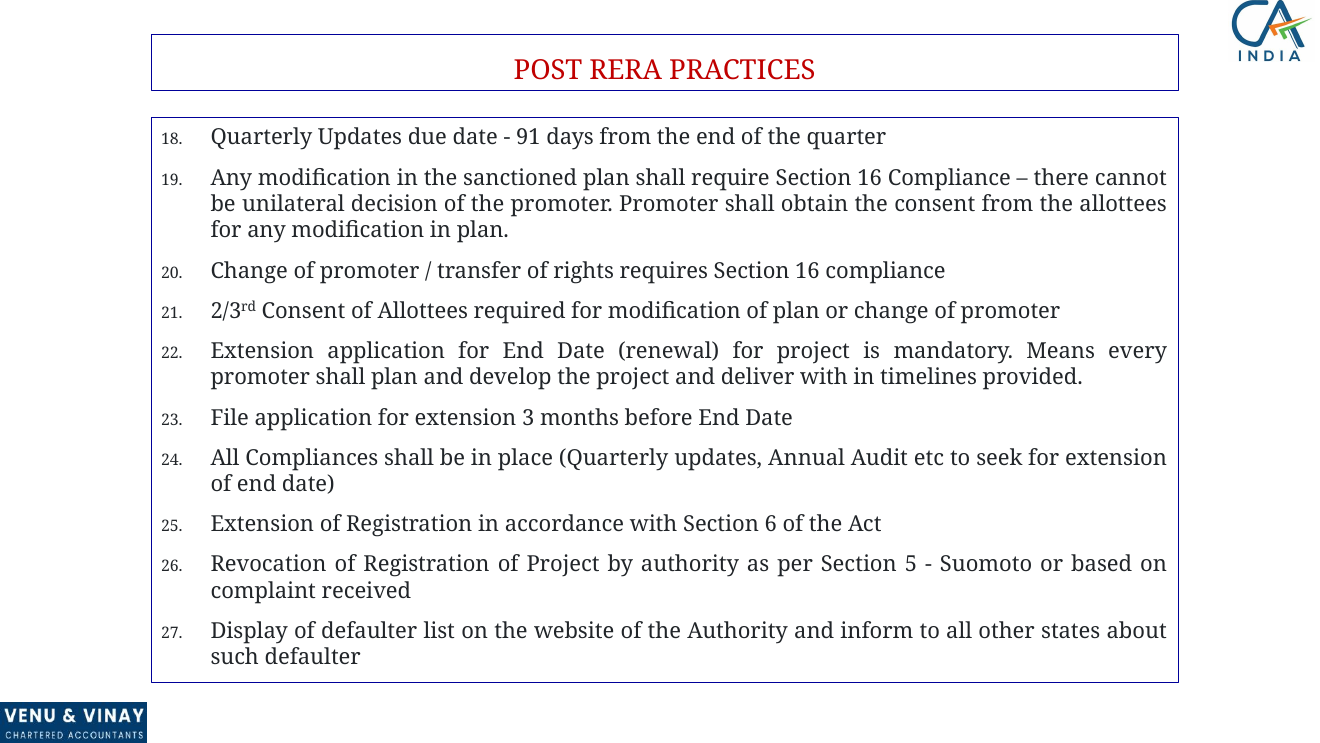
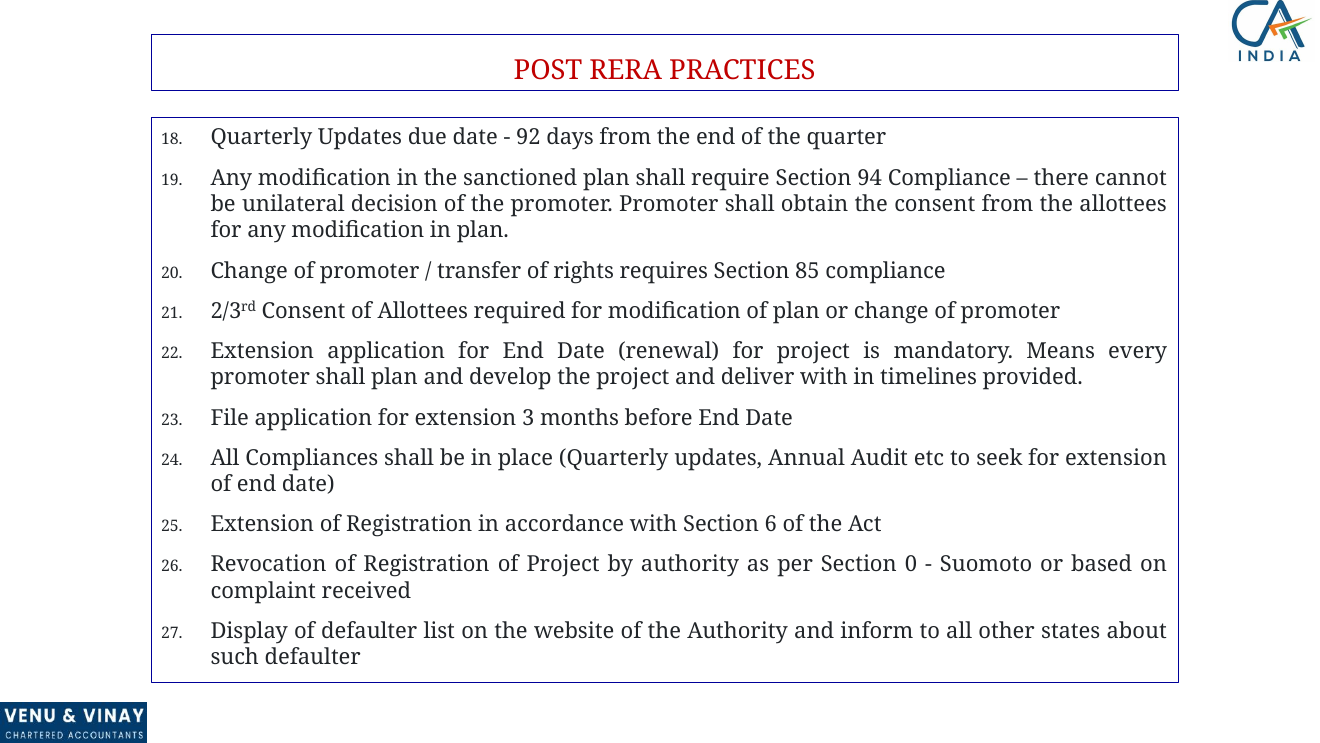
91: 91 -> 92
require Section 16: 16 -> 94
requires Section 16: 16 -> 85
5: 5 -> 0
